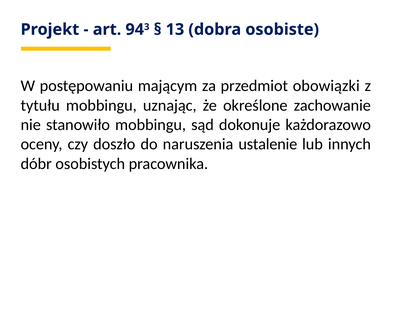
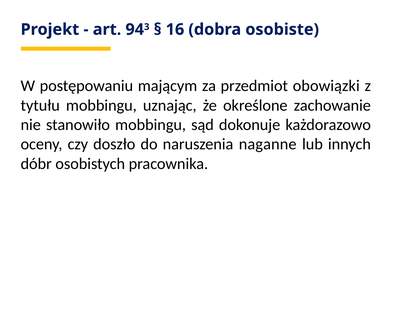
13: 13 -> 16
ustalenie: ustalenie -> naganne
